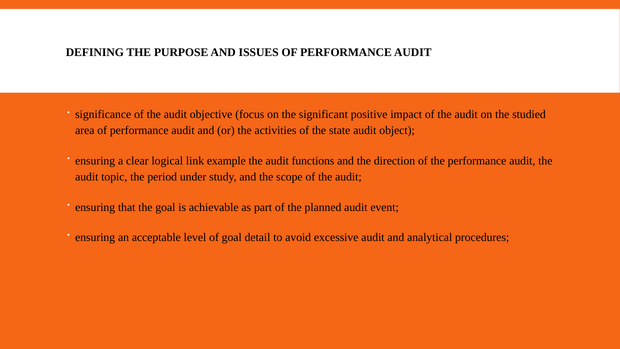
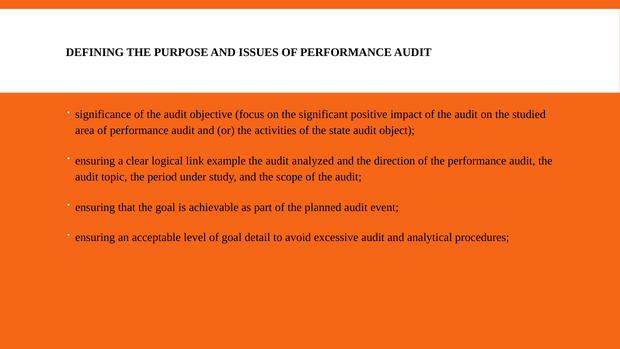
functions: functions -> analyzed
